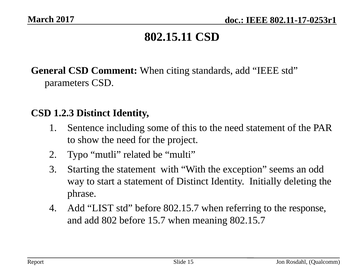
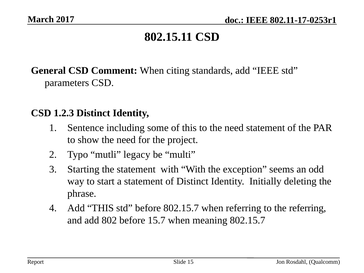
related: related -> legacy
Add LIST: LIST -> THIS
the response: response -> referring
